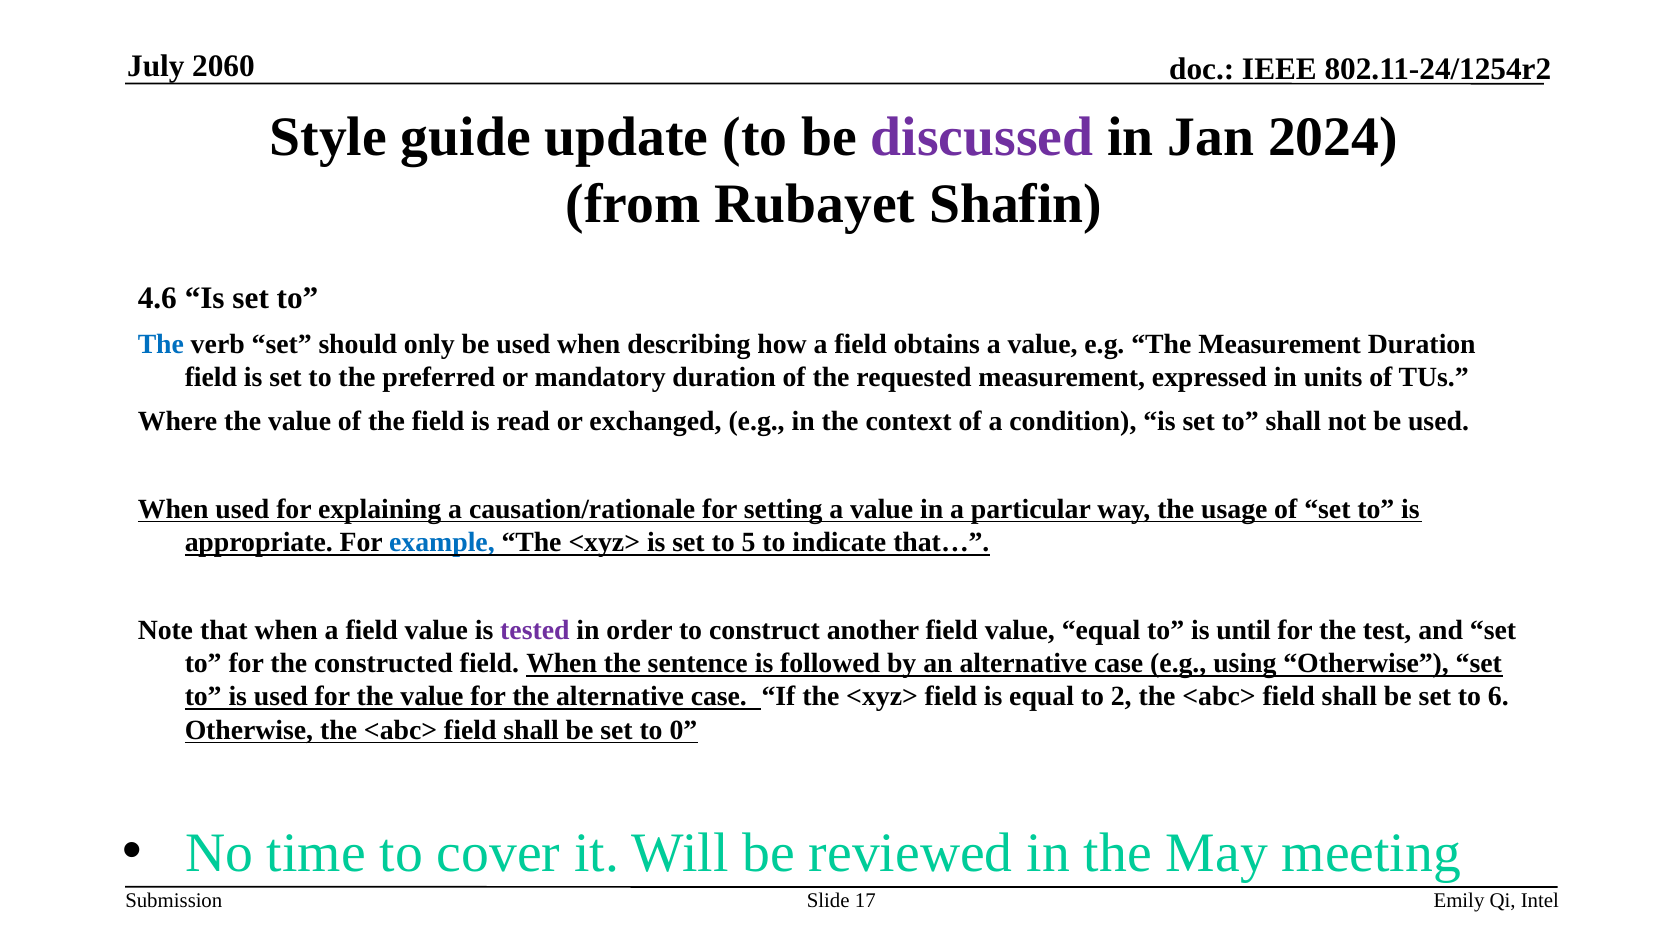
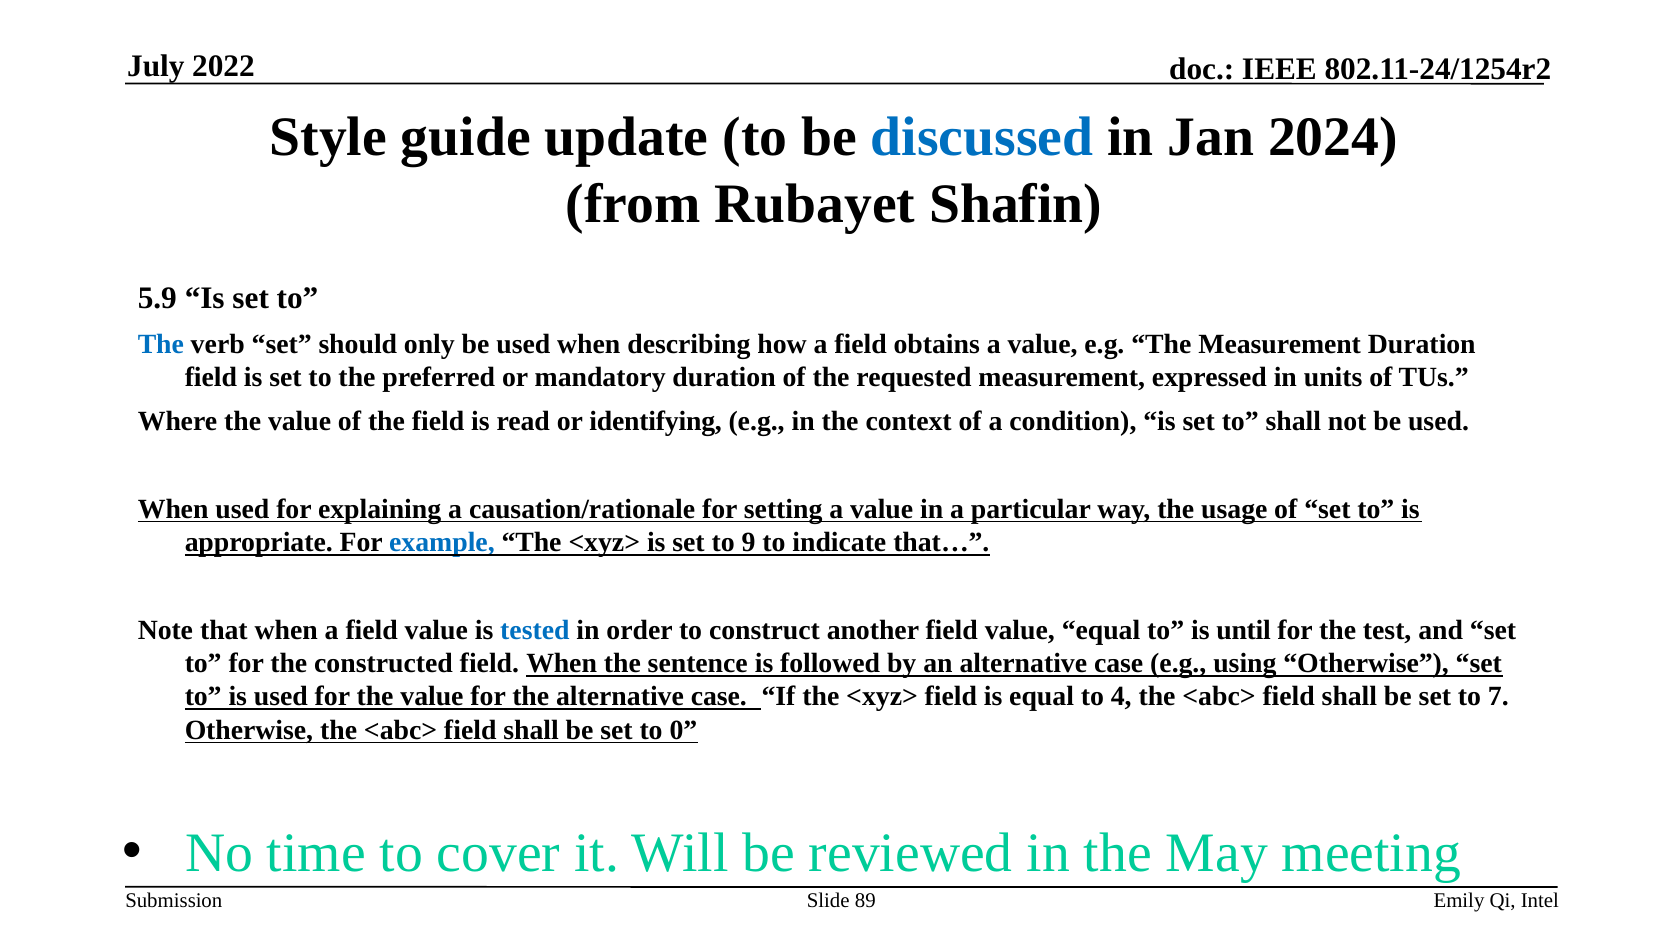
2060: 2060 -> 2022
discussed colour: purple -> blue
4.6: 4.6 -> 5.9
exchanged: exchanged -> identifying
5: 5 -> 9
tested colour: purple -> blue
2: 2 -> 4
6: 6 -> 7
17: 17 -> 89
